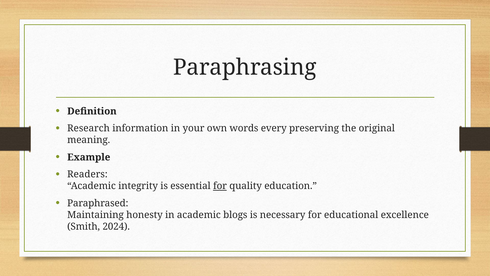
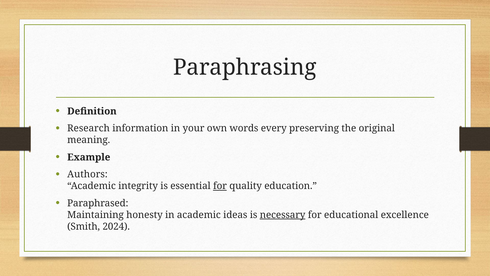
Readers: Readers -> Authors
blogs: blogs -> ideas
necessary underline: none -> present
